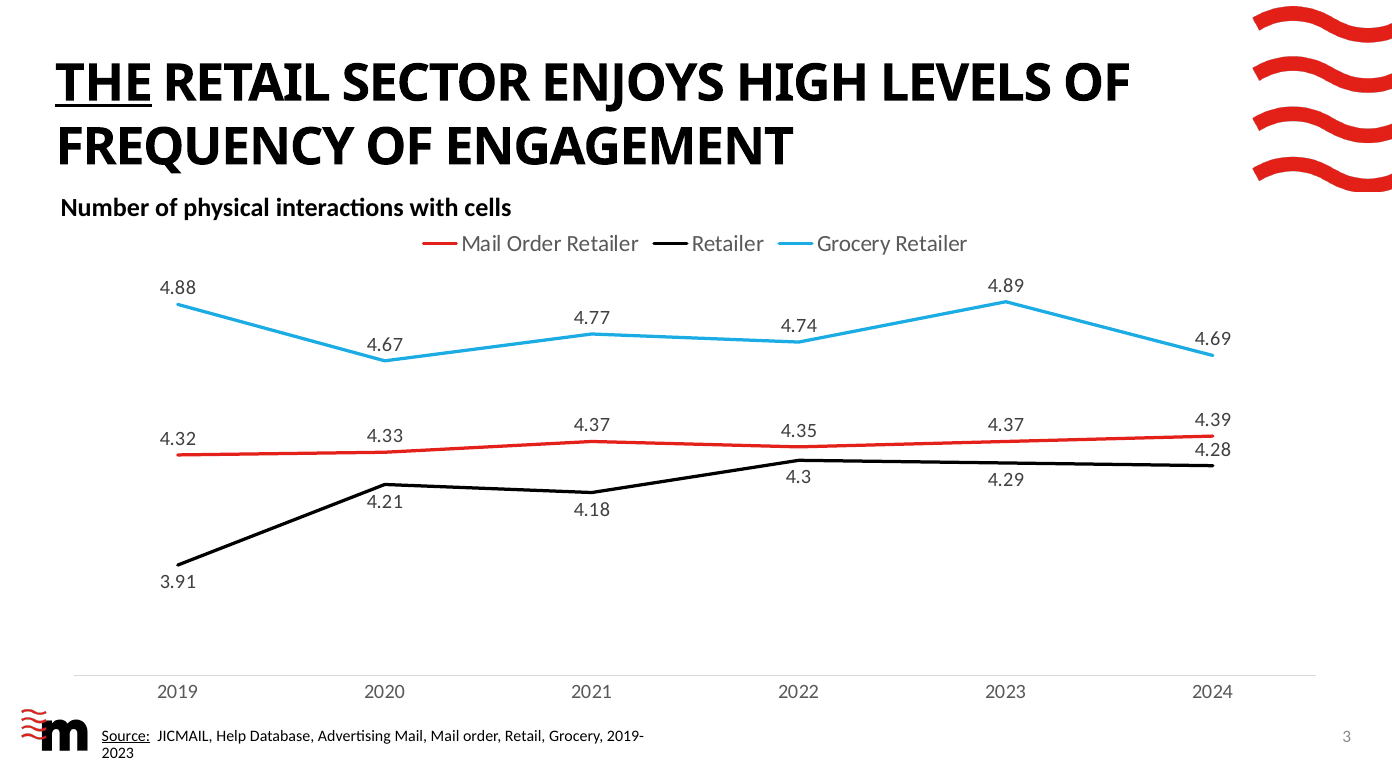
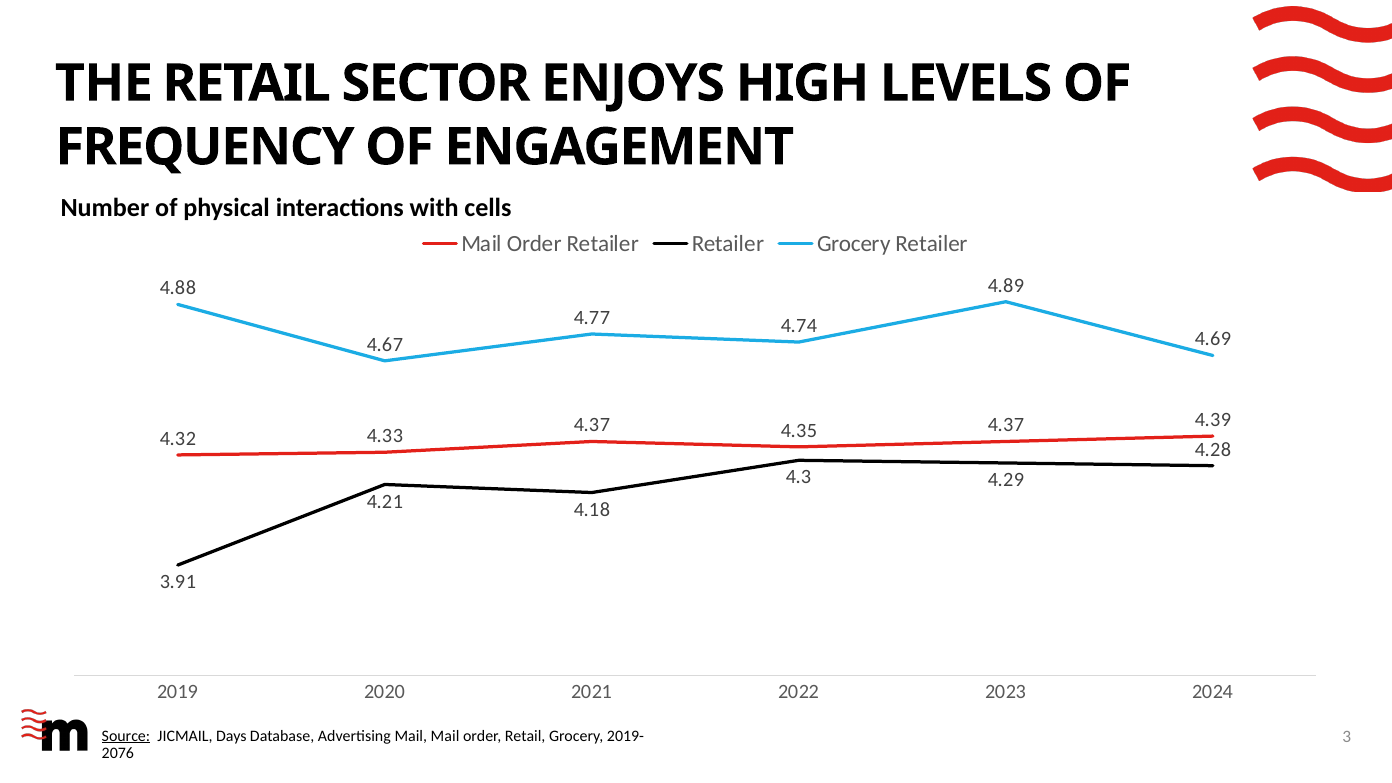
THE underline: present -> none
Help: Help -> Days
2023 at (118, 753): 2023 -> 2076
